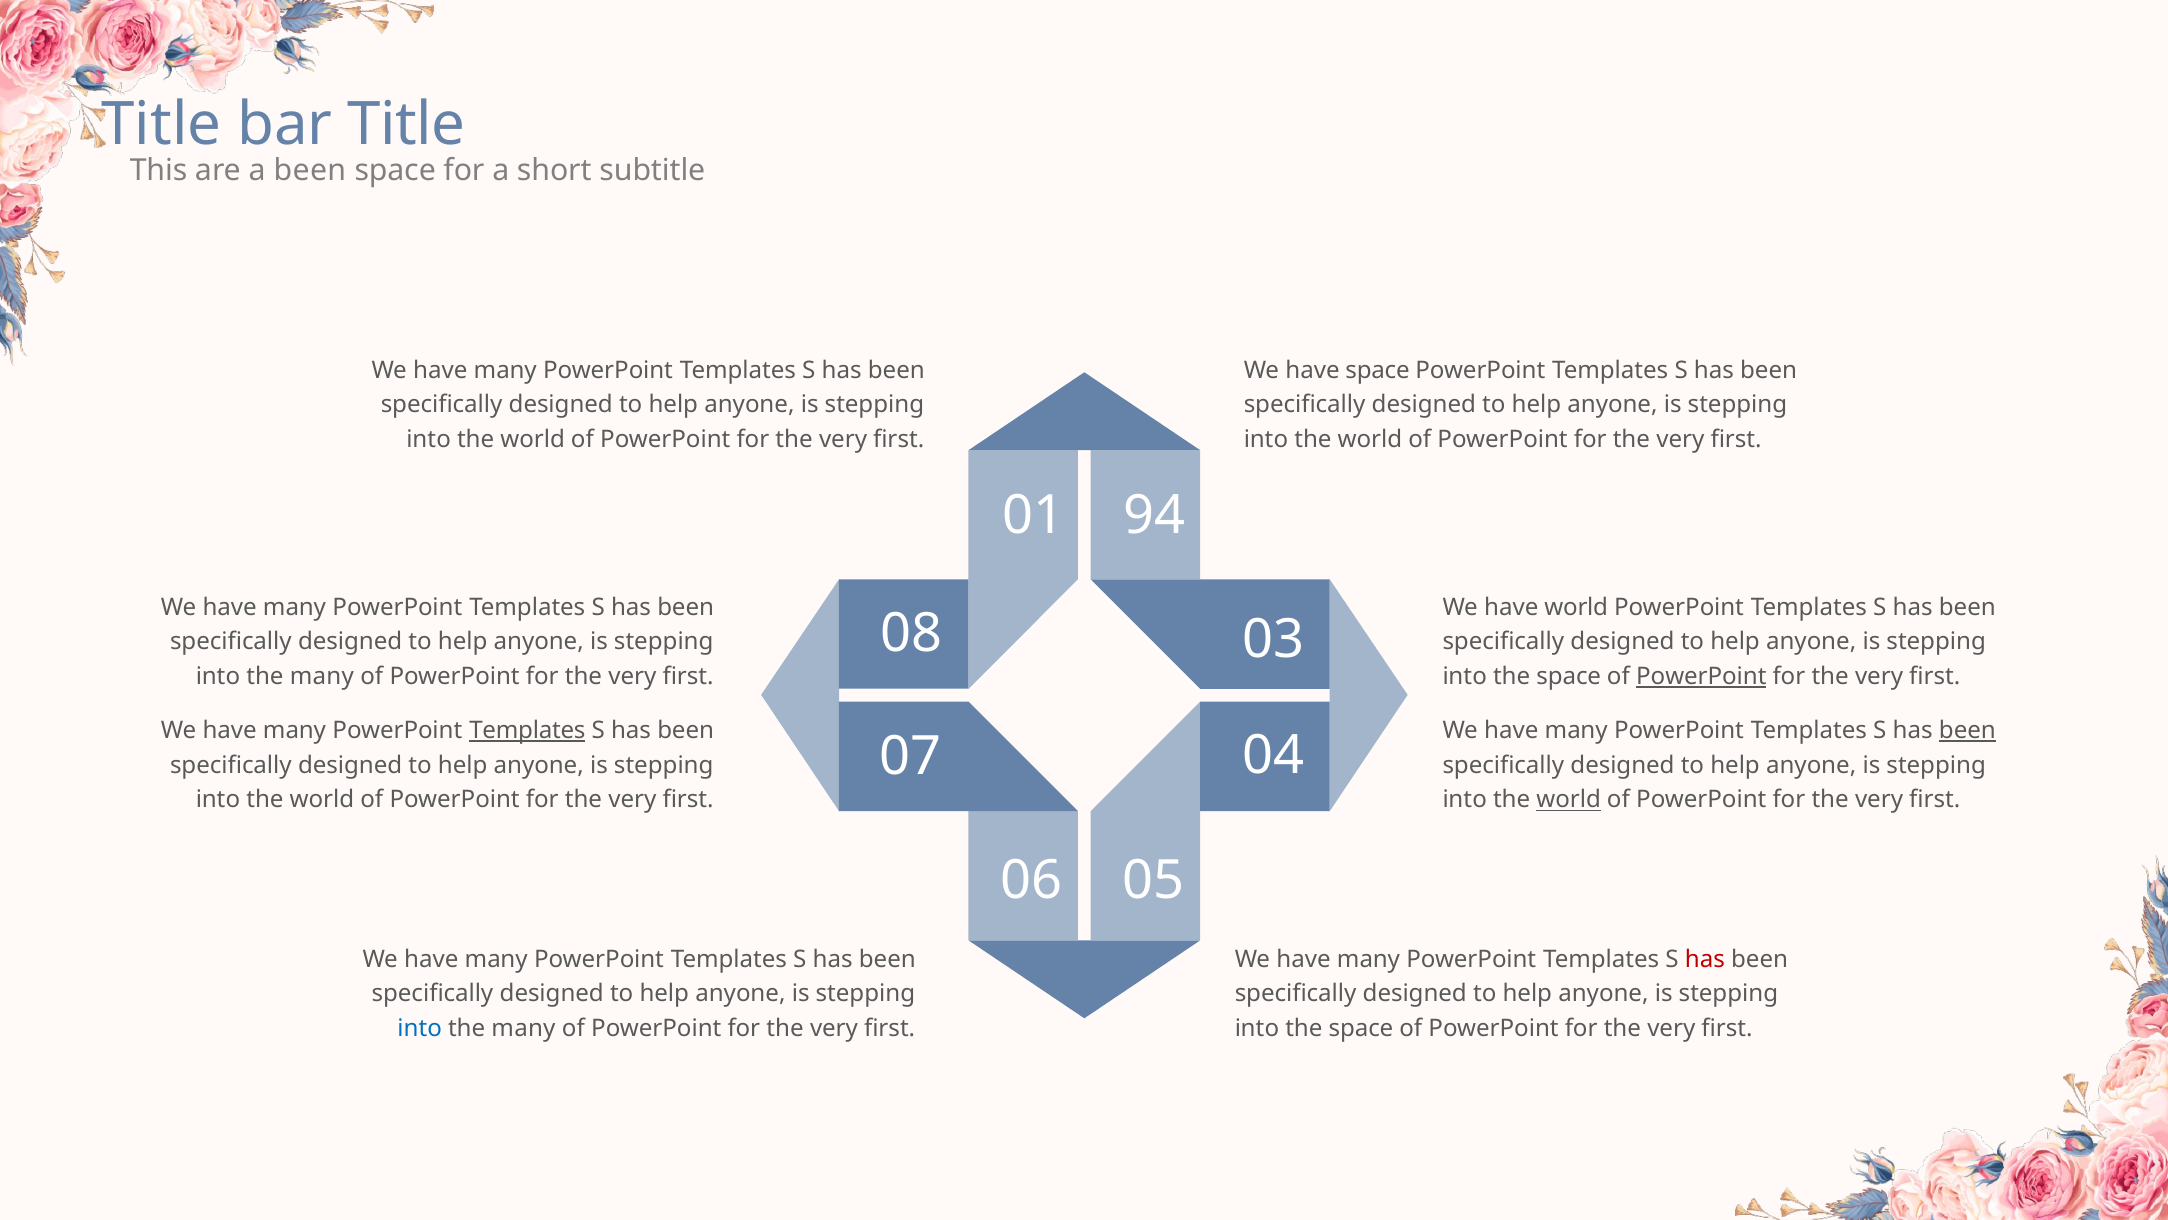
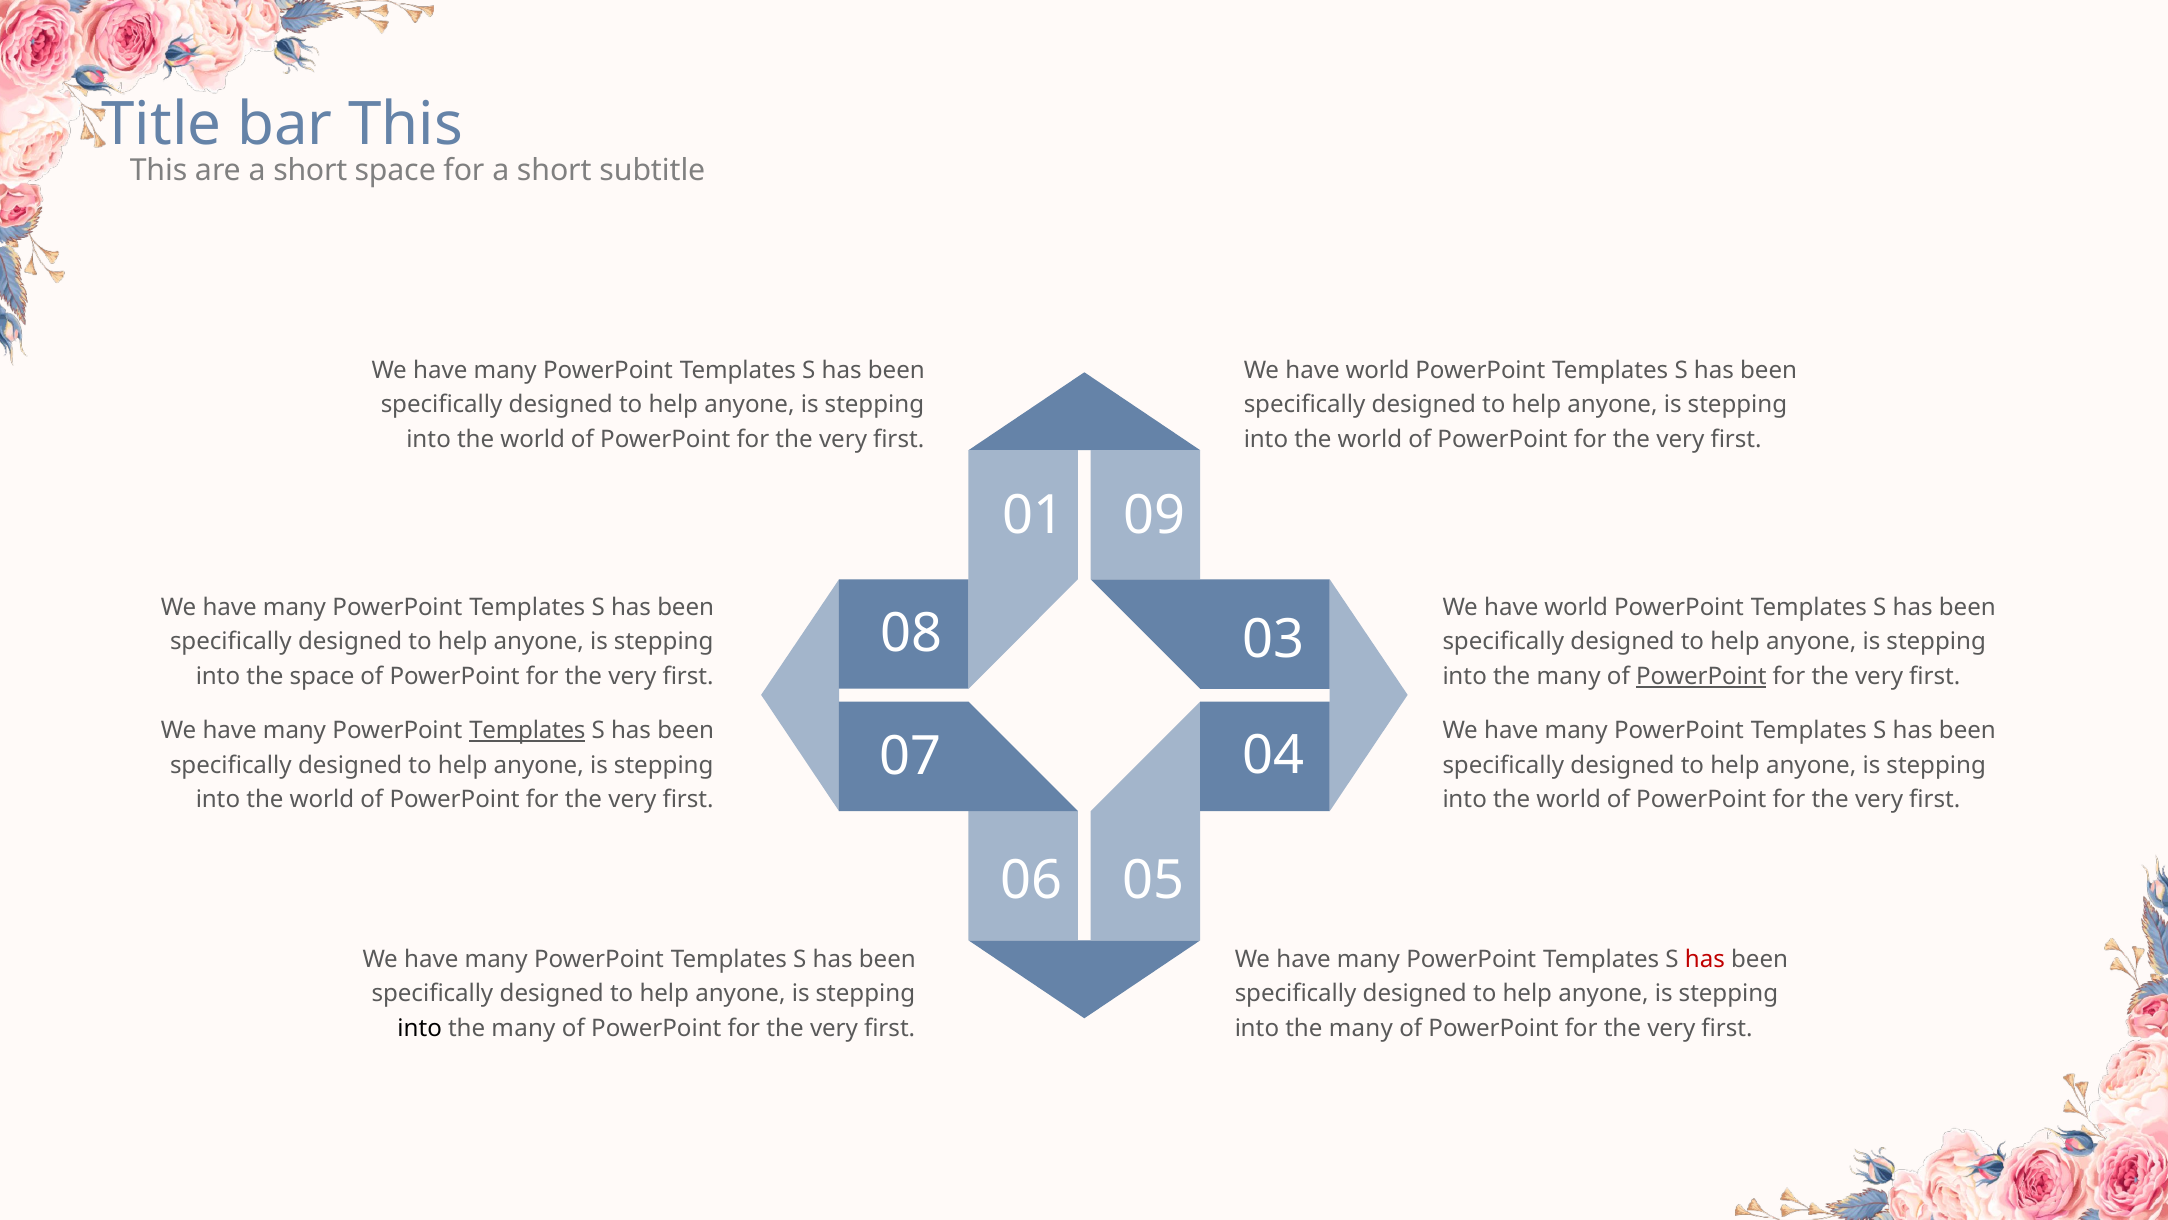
bar Title: Title -> This
are a been: been -> short
space at (1378, 370): space -> world
94: 94 -> 09
many at (322, 676): many -> space
space at (1569, 676): space -> many
been at (1967, 730) underline: present -> none
world at (1569, 800) underline: present -> none
into at (420, 1028) colour: blue -> black
space at (1361, 1028): space -> many
